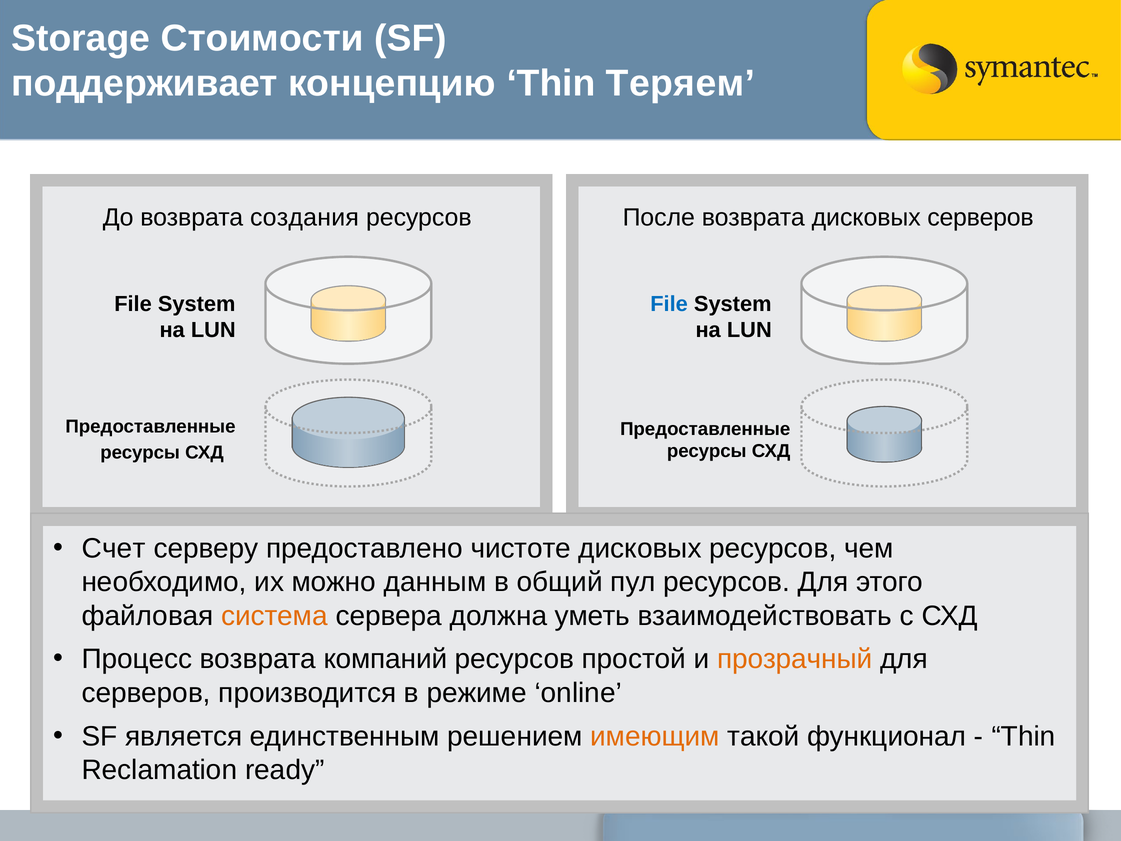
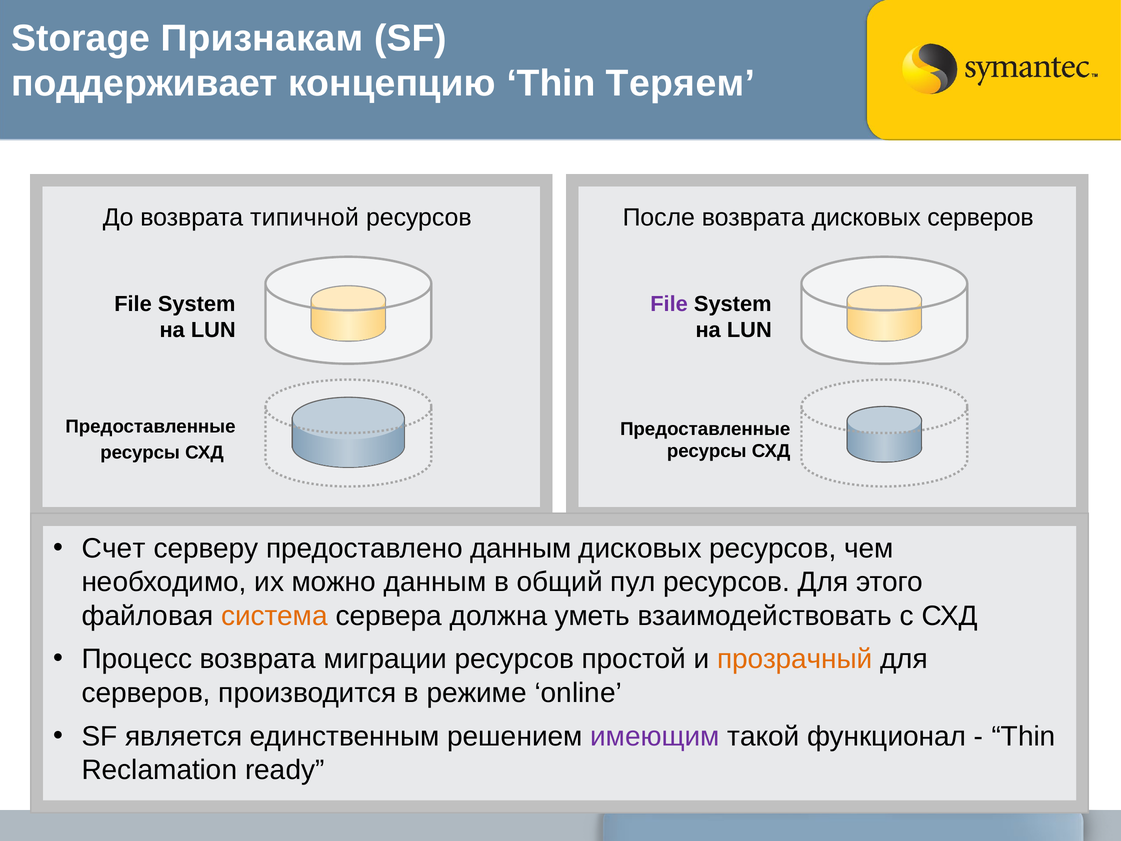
Стоимости: Стоимости -> Признакам
создания: создания -> типичной
File at (669, 304) colour: blue -> purple
предоставлено чистоте: чистоте -> данным
компаний: компаний -> миграции
имеющим colour: orange -> purple
